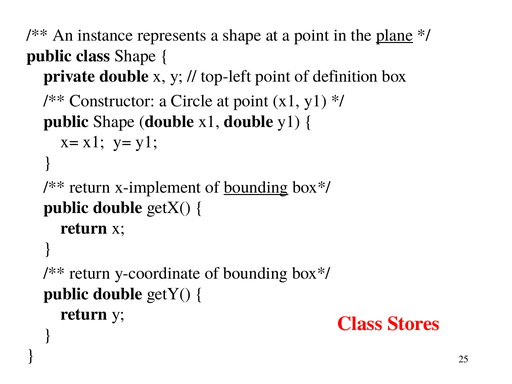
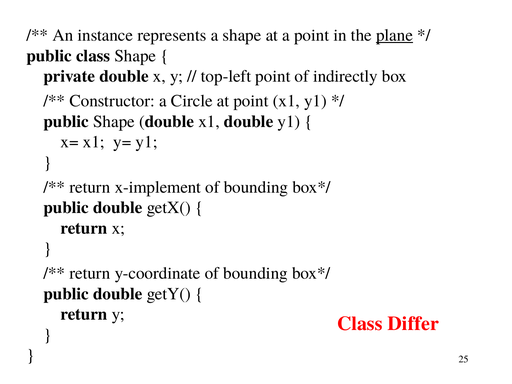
definition: definition -> indirectly
bounding at (256, 187) underline: present -> none
Stores: Stores -> Differ
